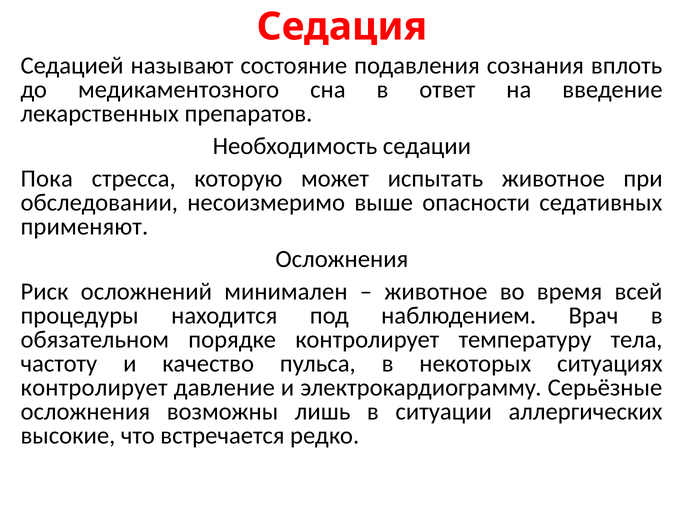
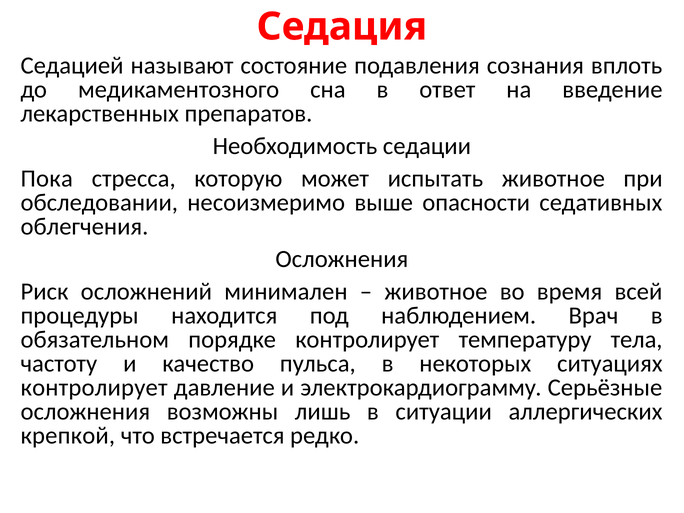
применяют: применяют -> облегчения
высокие: высокие -> крепкой
